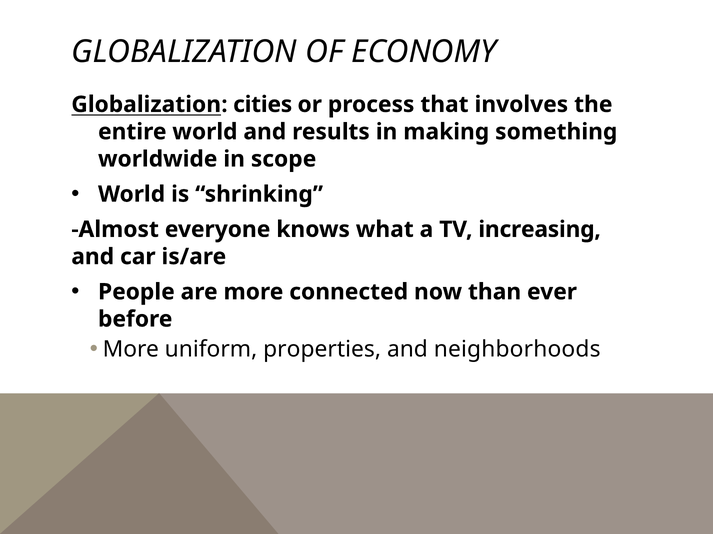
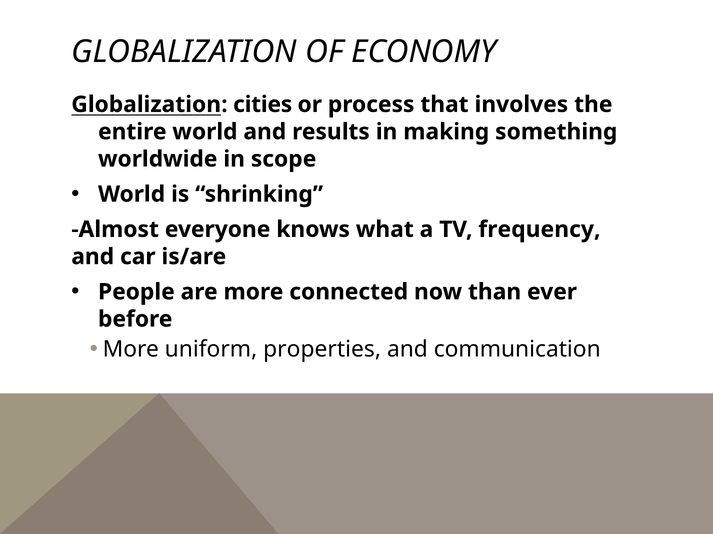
increasing: increasing -> frequency
neighborhoods: neighborhoods -> communication
